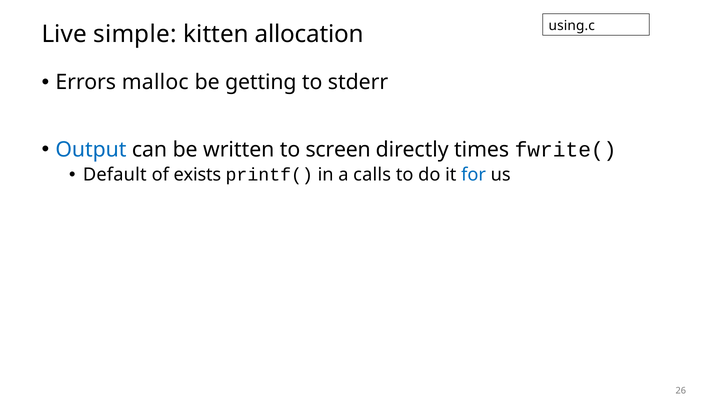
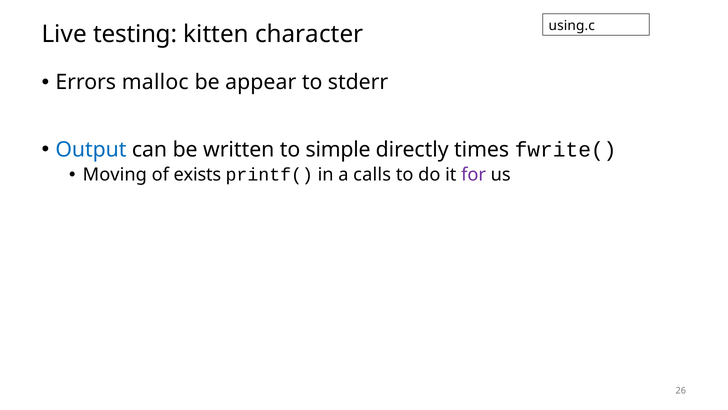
simple: simple -> testing
allocation: allocation -> character
getting: getting -> appear
screen: screen -> simple
Default: Default -> Moving
for colour: blue -> purple
